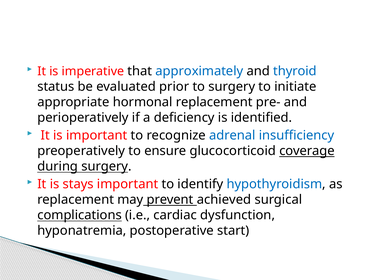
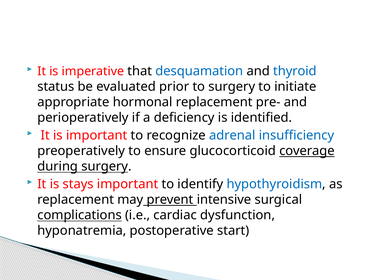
approximately: approximately -> desquamation
achieved: achieved -> intensive
